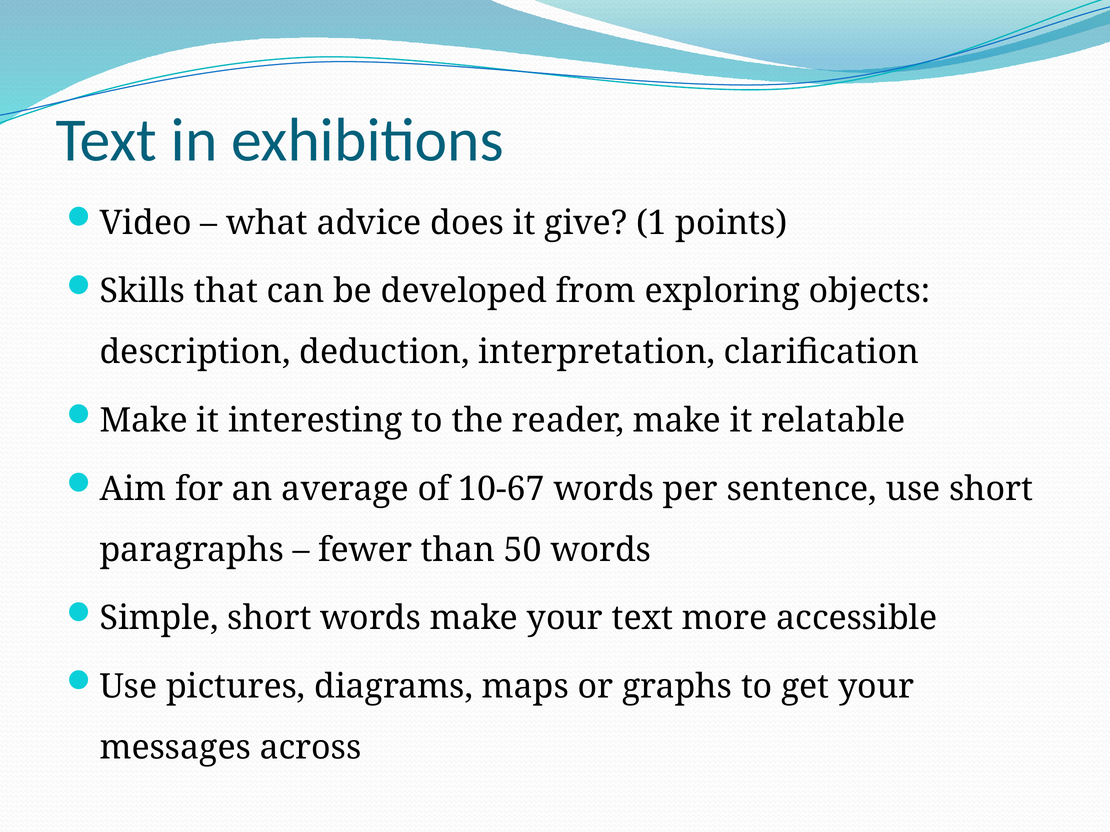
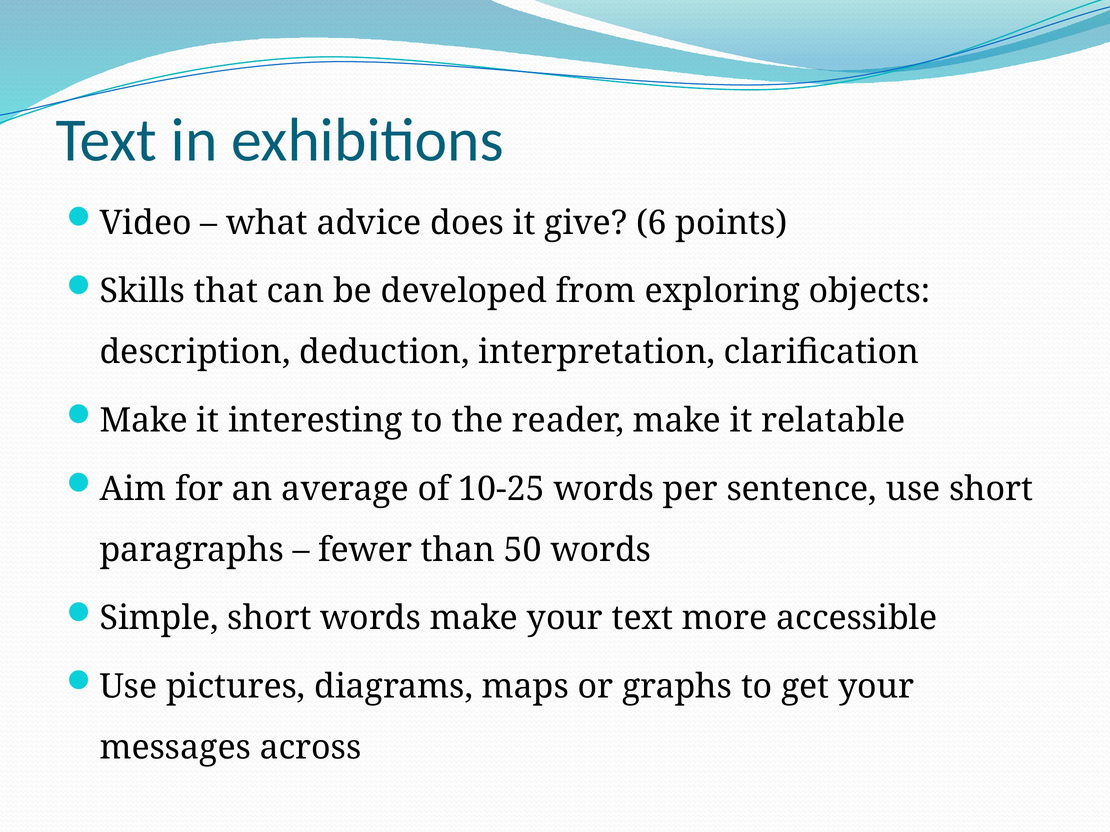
1: 1 -> 6
10-67: 10-67 -> 10-25
